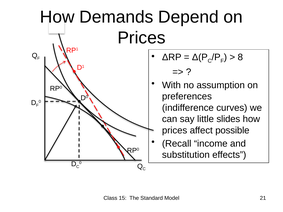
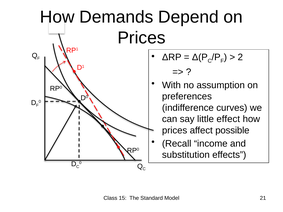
8: 8 -> 2
slides: slides -> effect
